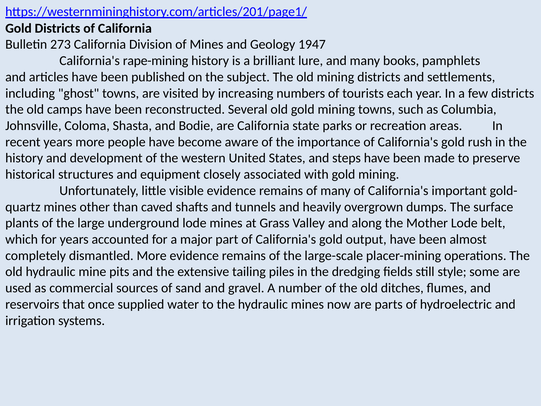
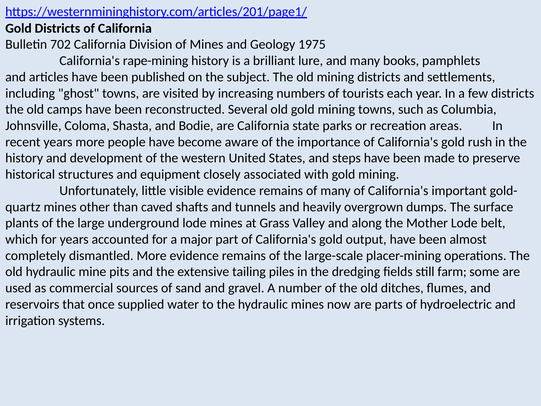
273: 273 -> 702
1947: 1947 -> 1975
style: style -> farm
